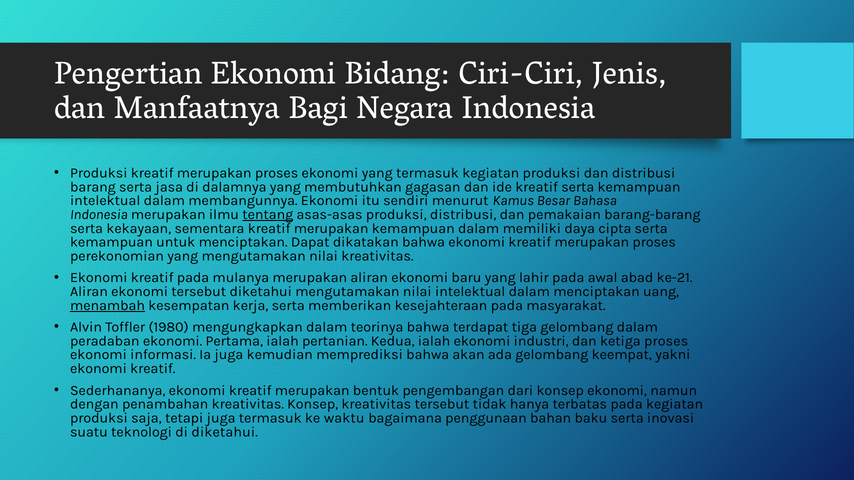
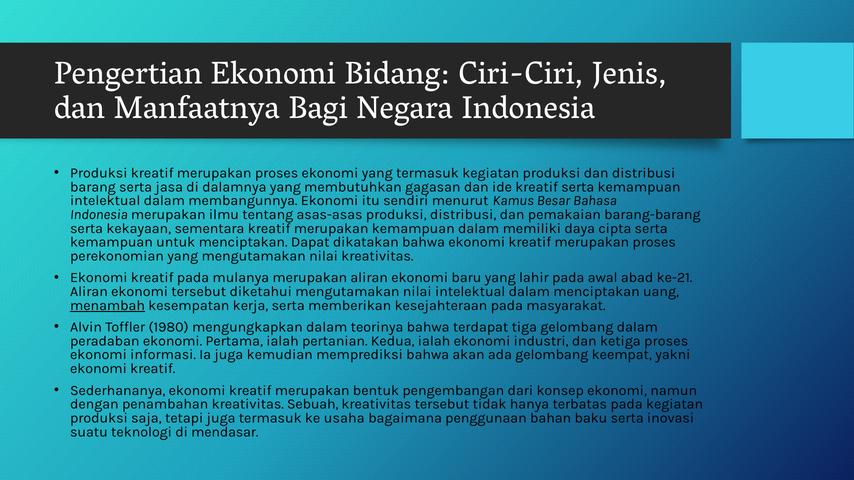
tentang underline: present -> none
kreativitas Konsep: Konsep -> Sebuah
waktu: waktu -> usaha
di diketahui: diketahui -> mendasar
